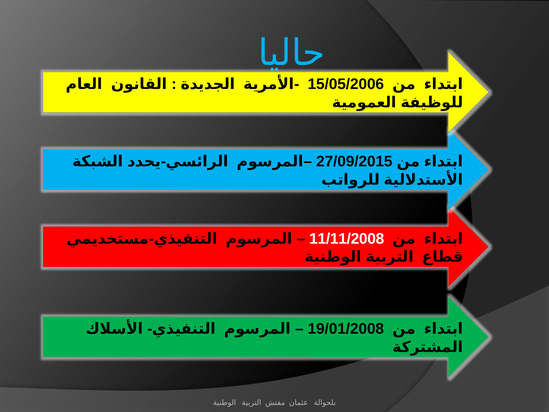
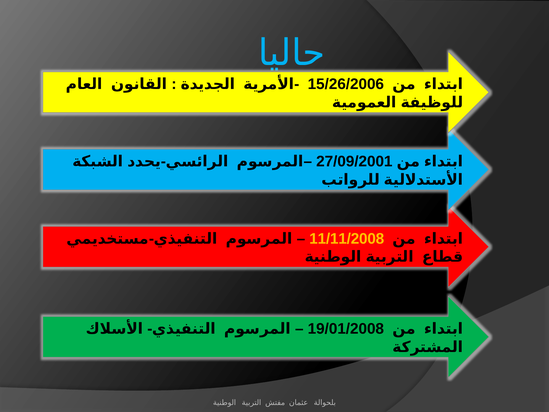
15/05/2006: 15/05/2006 -> 15/26/2006
27/09/2015: 27/09/2015 -> 27/09/2001
11/11/2008 colour: white -> yellow
